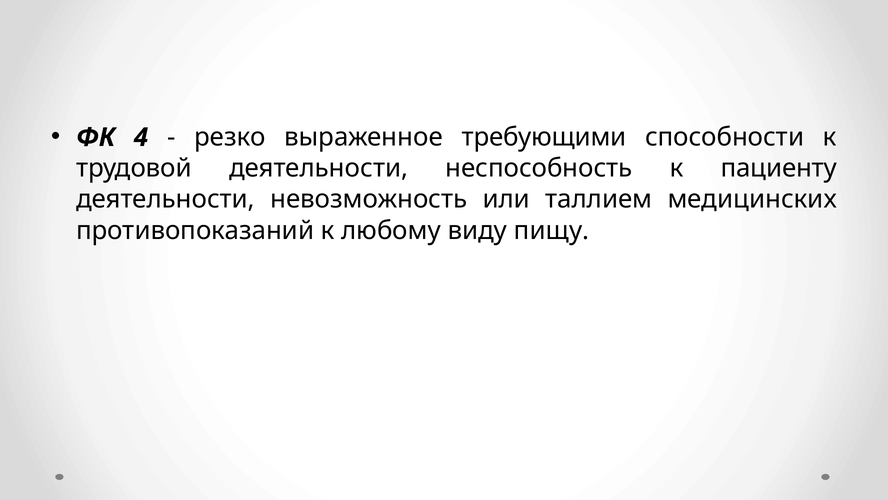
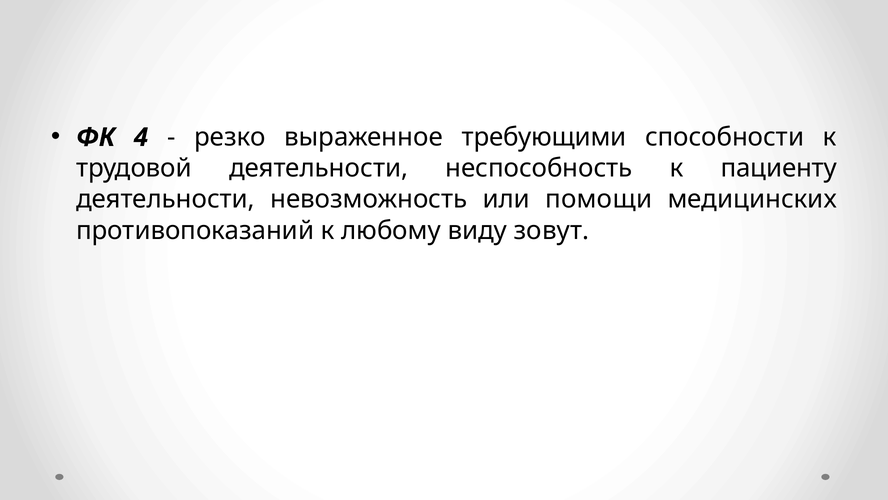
таллием: таллием -> помощи
пищу: пищу -> зовут
